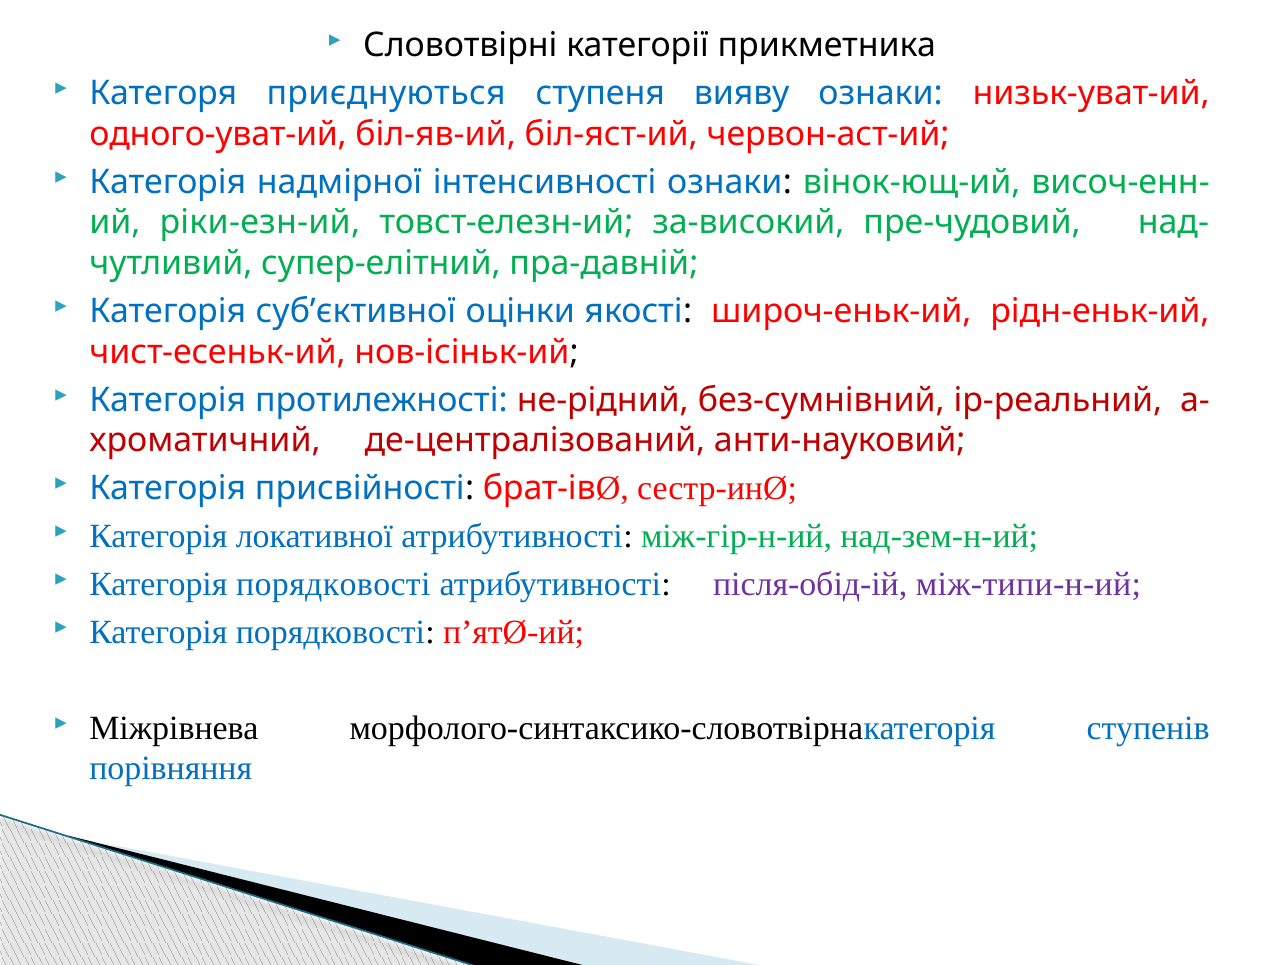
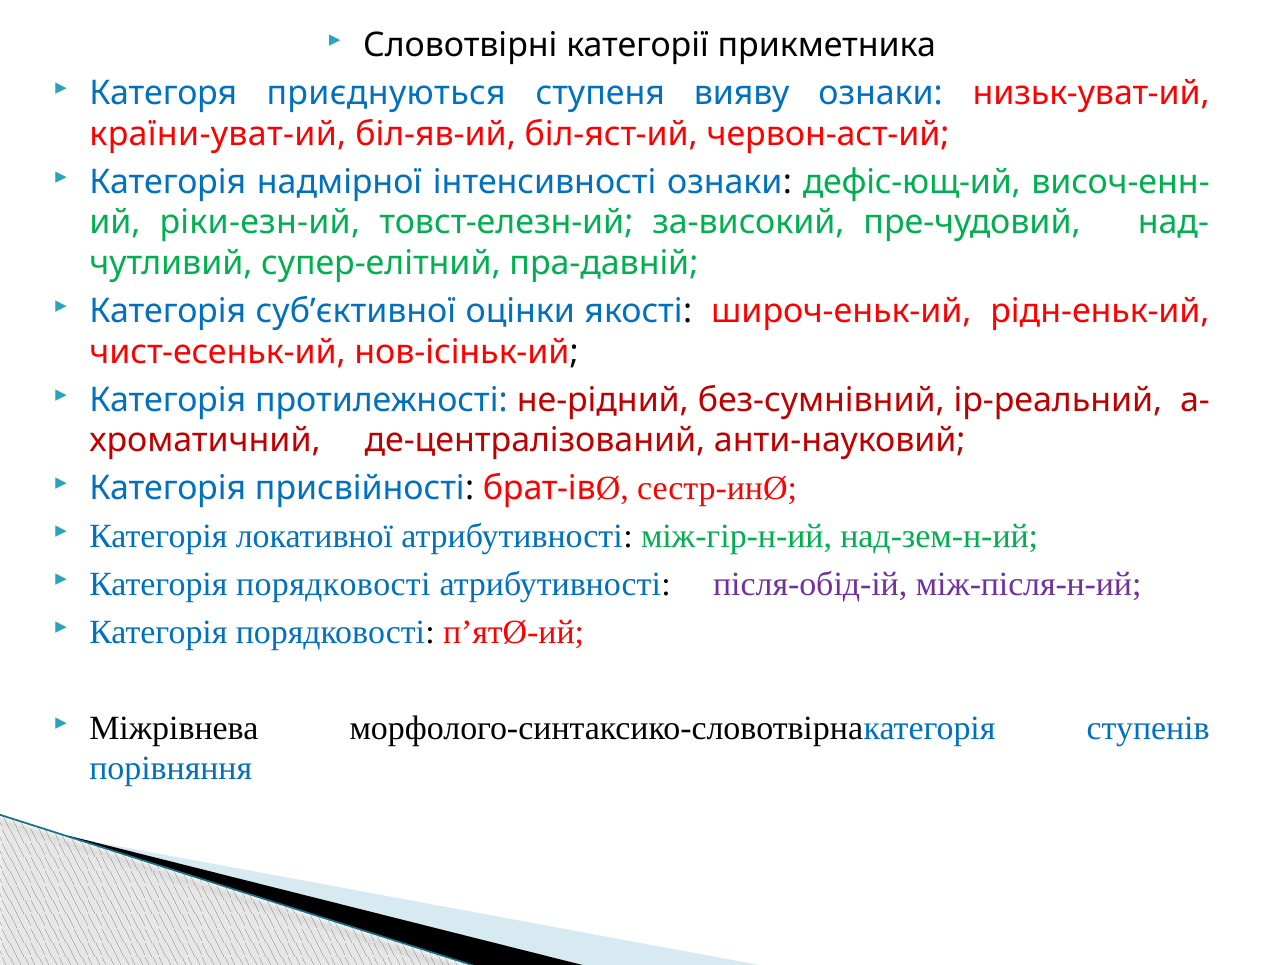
одного-уват-ий: одного-уват-ий -> країни-уват-ий
вінок-ющ-ий: вінок-ющ-ий -> дефіс-ющ-ий
між-типи-н-ий: між-типи-н-ий -> між-після-н-ий
